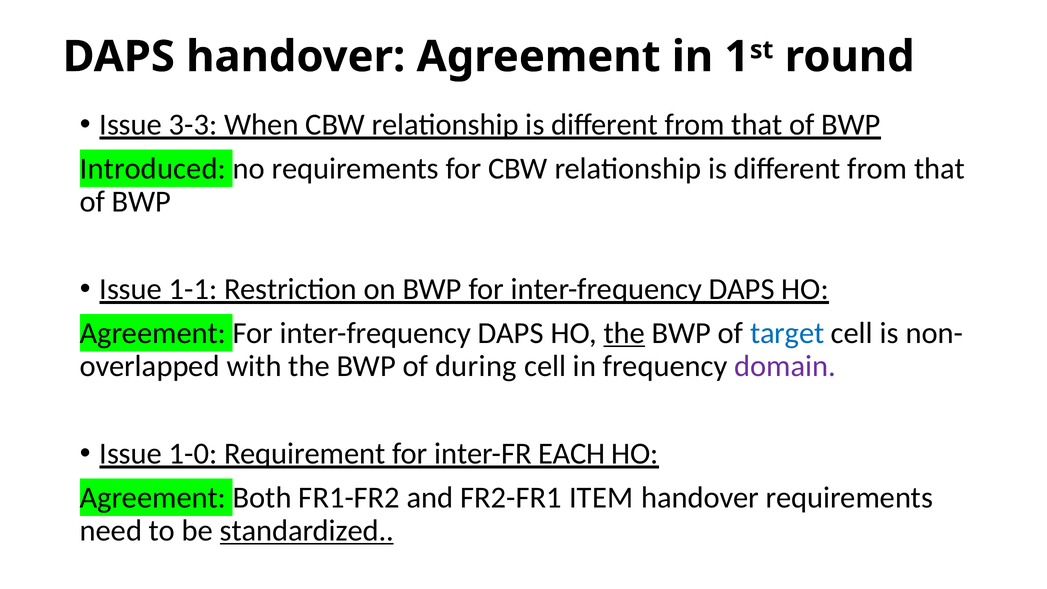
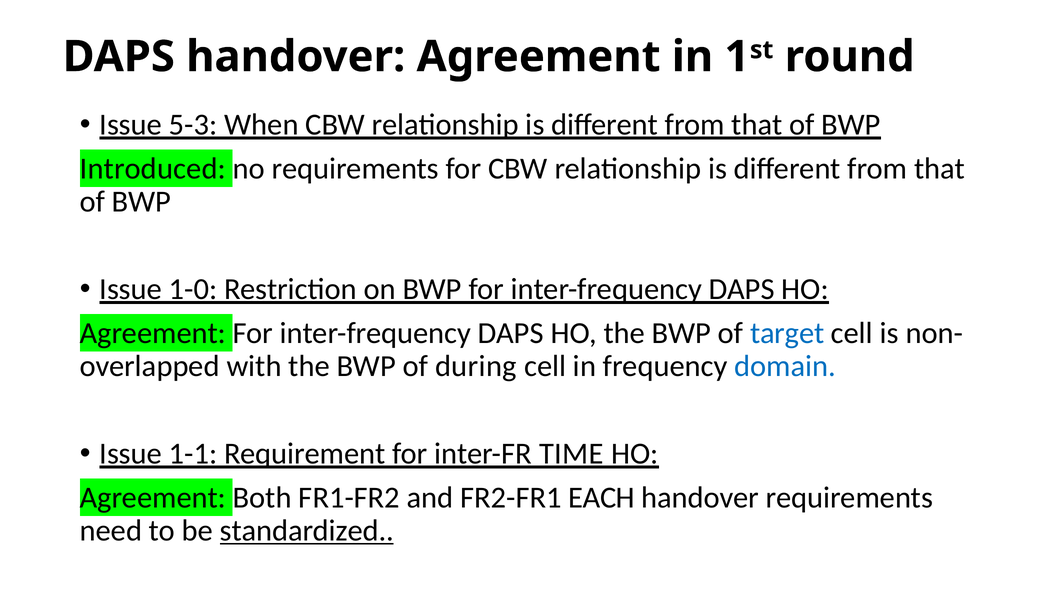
3-3: 3-3 -> 5-3
1-1: 1-1 -> 1-0
the at (624, 333) underline: present -> none
domain colour: purple -> blue
1-0: 1-0 -> 1-1
EACH: EACH -> TIME
ITEM: ITEM -> EACH
